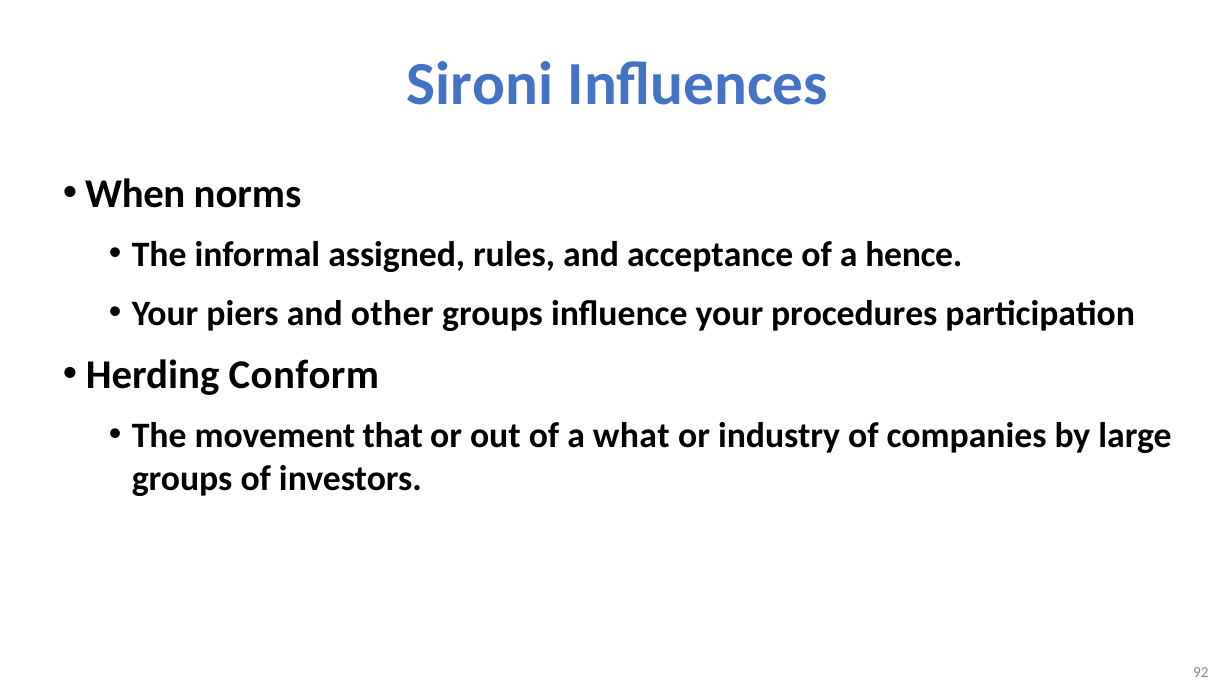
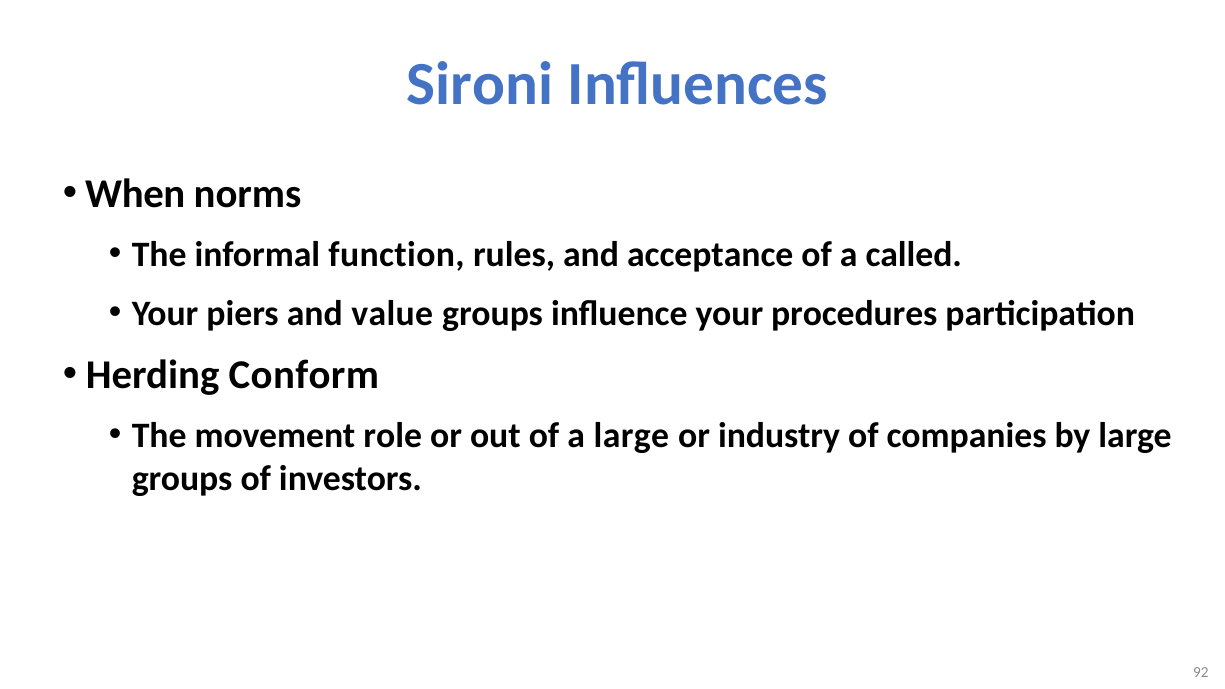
assigned: assigned -> function
hence: hence -> called
other: other -> value
that: that -> role
a what: what -> large
